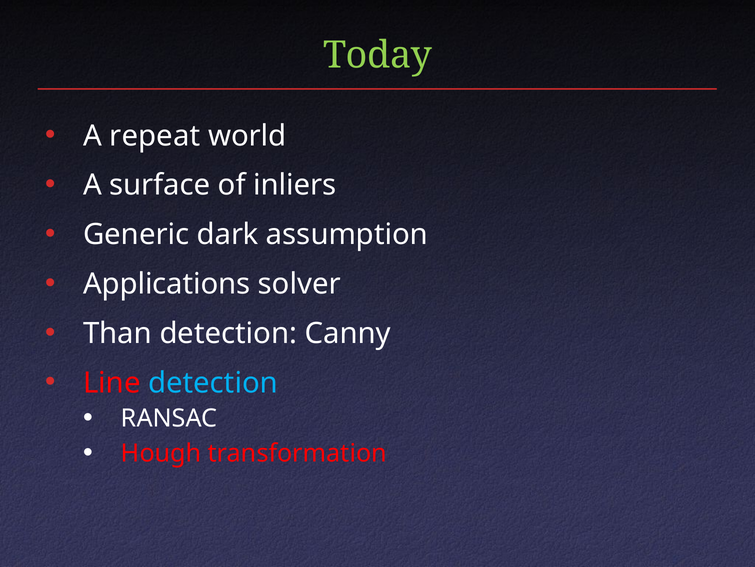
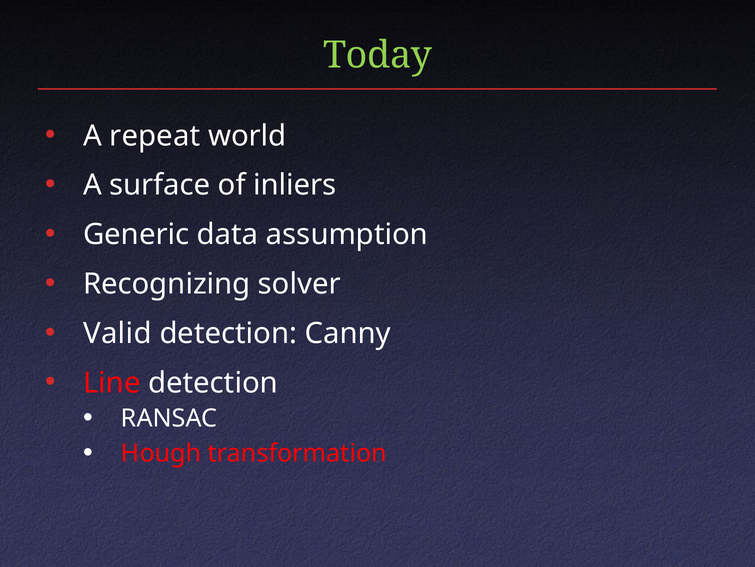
dark: dark -> data
Applications: Applications -> Recognizing
Than: Than -> Valid
detection at (213, 382) colour: light blue -> white
